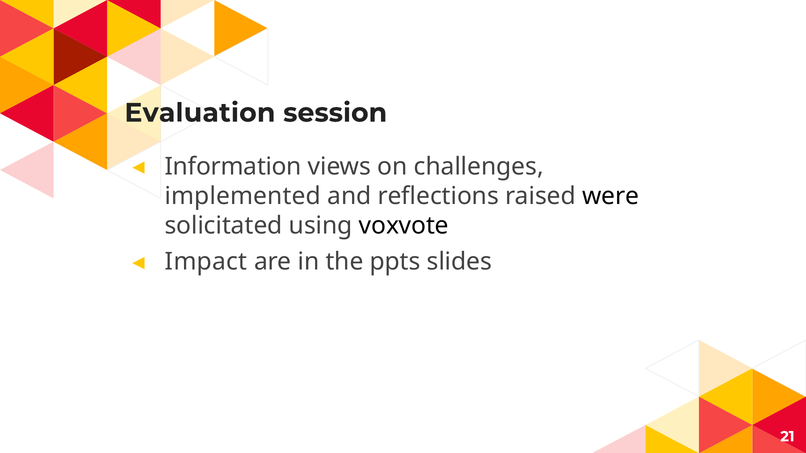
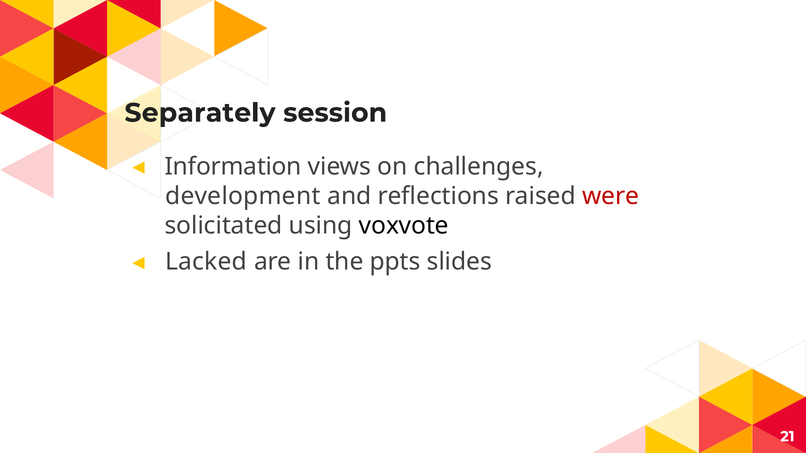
Evaluation: Evaluation -> Separately
implemented: implemented -> development
were colour: black -> red
Impact: Impact -> Lacked
